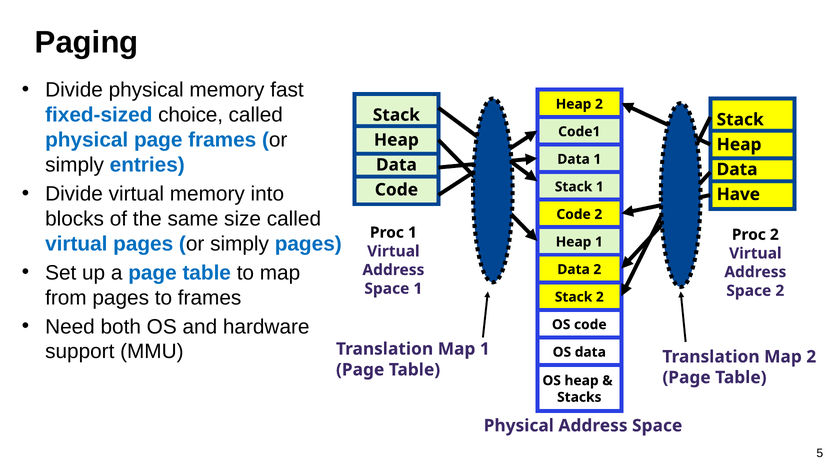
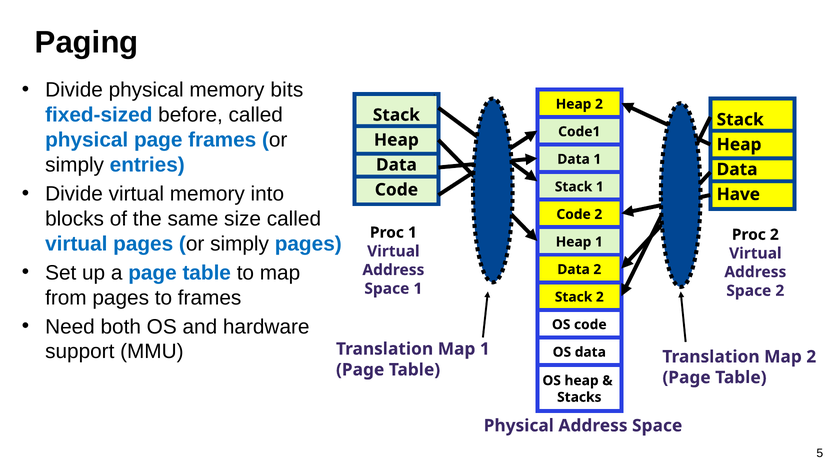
fast: fast -> bits
choice: choice -> before
